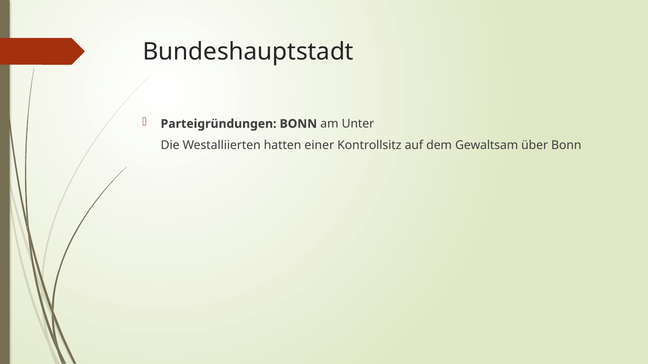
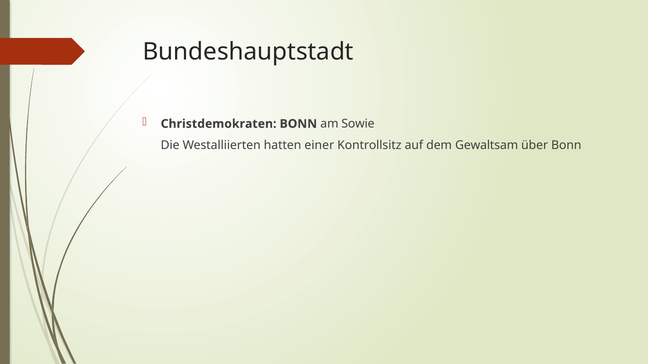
Parteigründungen: Parteigründungen -> Christdemokraten
Unter: Unter -> Sowie
